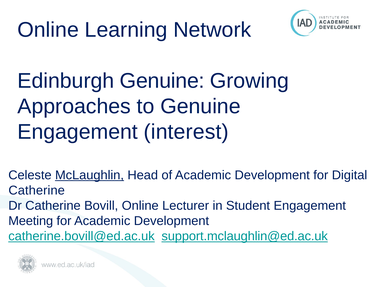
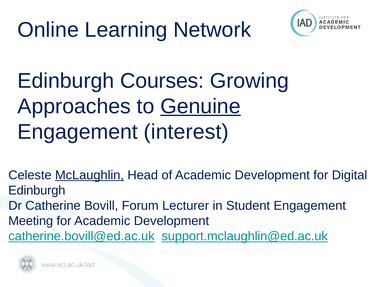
Edinburgh Genuine: Genuine -> Courses
Genuine at (200, 106) underline: none -> present
Catherine at (37, 191): Catherine -> Edinburgh
Bovill Online: Online -> Forum
